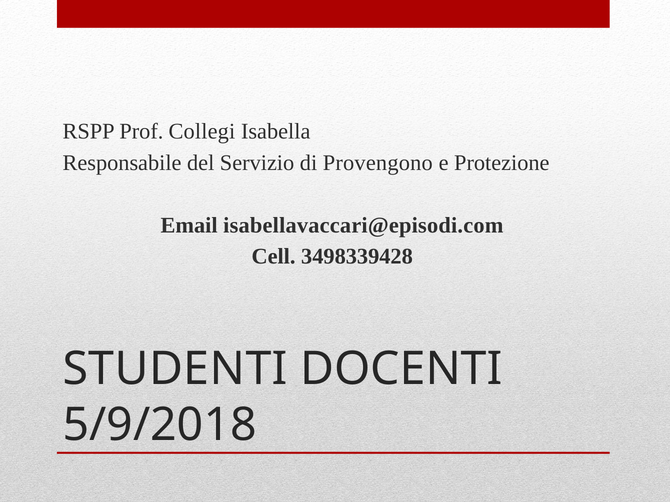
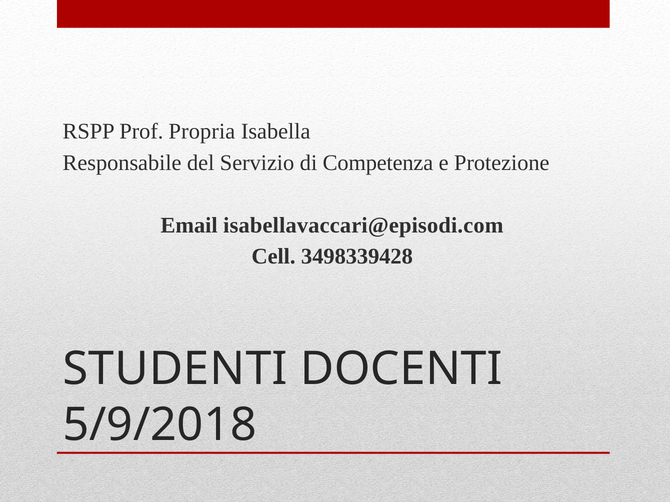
Collegi: Collegi -> Propria
Provengono: Provengono -> Competenza
